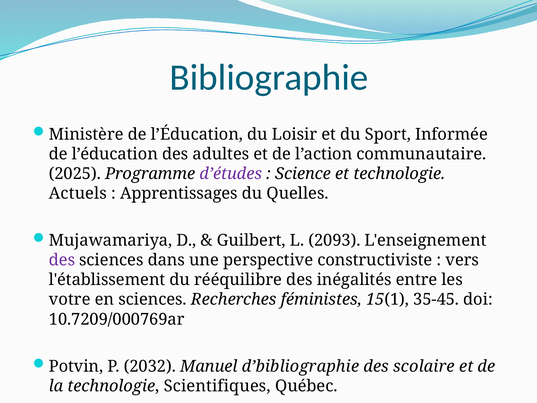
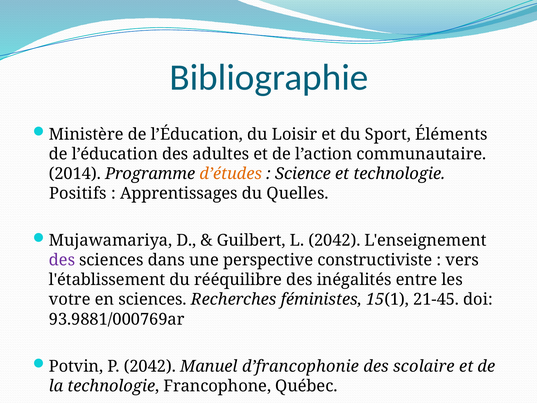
Informée: Informée -> Éléments
2025: 2025 -> 2014
d’études colour: purple -> orange
Actuels: Actuels -> Positifs
L 2093: 2093 -> 2042
35-45: 35-45 -> 21-45
10.7209/000769ar: 10.7209/000769ar -> 93.9881/000769ar
P 2032: 2032 -> 2042
d’bibliographie: d’bibliographie -> d’francophonie
Scientifiques: Scientifiques -> Francophone
